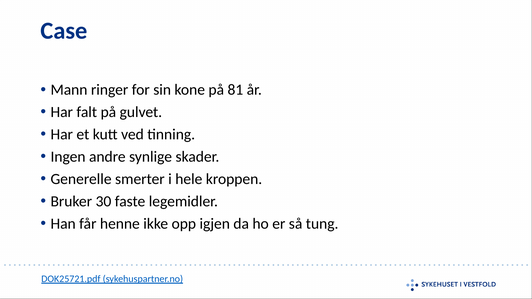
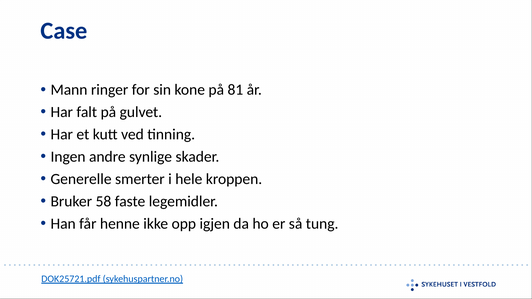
30: 30 -> 58
